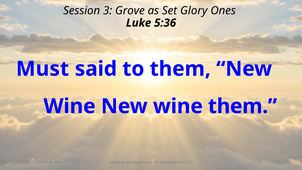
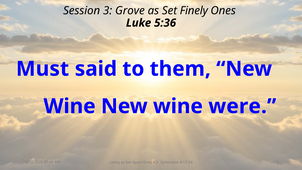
Glory: Glory -> Finely
wine them: them -> were
